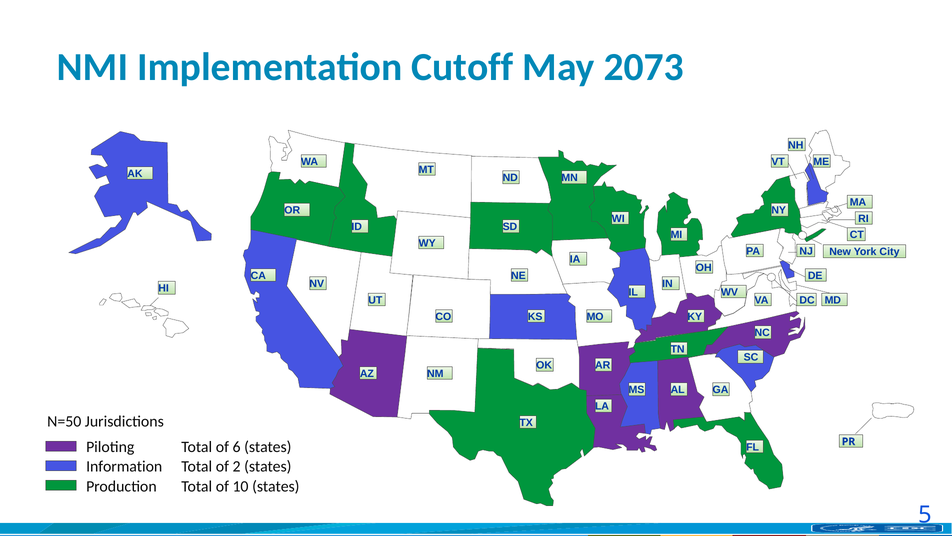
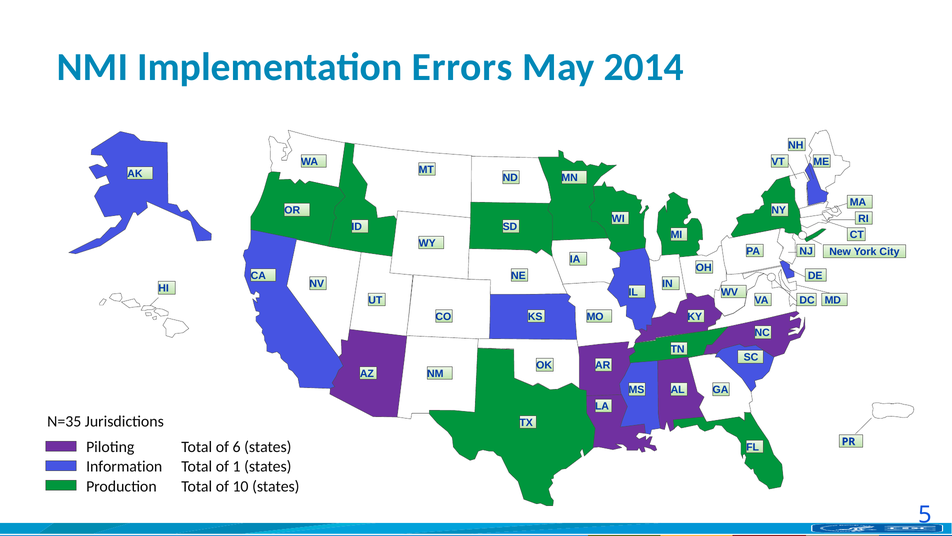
Cutoff: Cutoff -> Errors
2073: 2073 -> 2014
N=50: N=50 -> N=35
2: 2 -> 1
